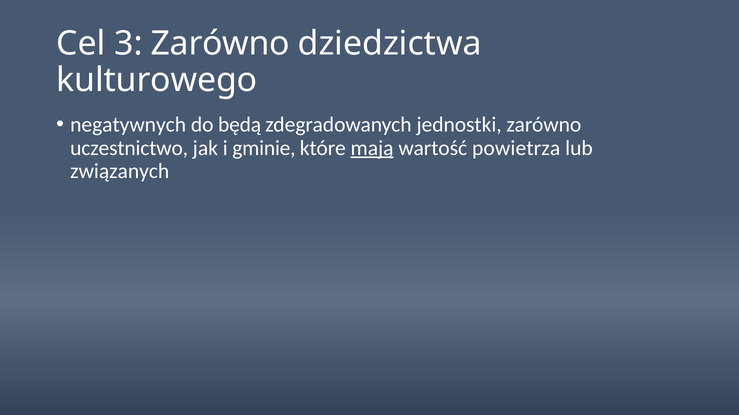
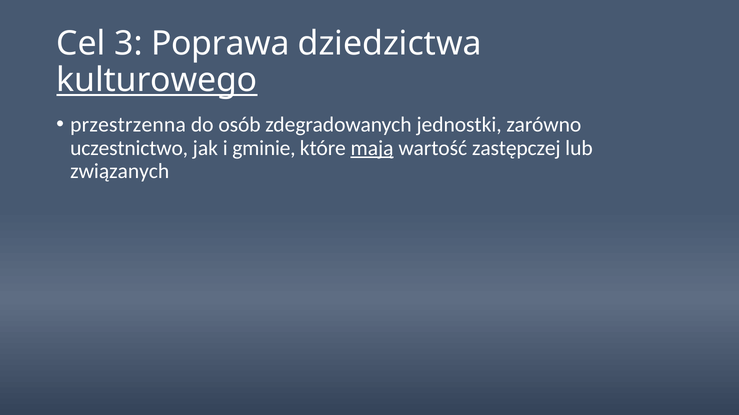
3 Zarówno: Zarówno -> Poprawa
kulturowego underline: none -> present
negatywnych: negatywnych -> przestrzenna
będą: będą -> osób
powietrza: powietrza -> zastępczej
